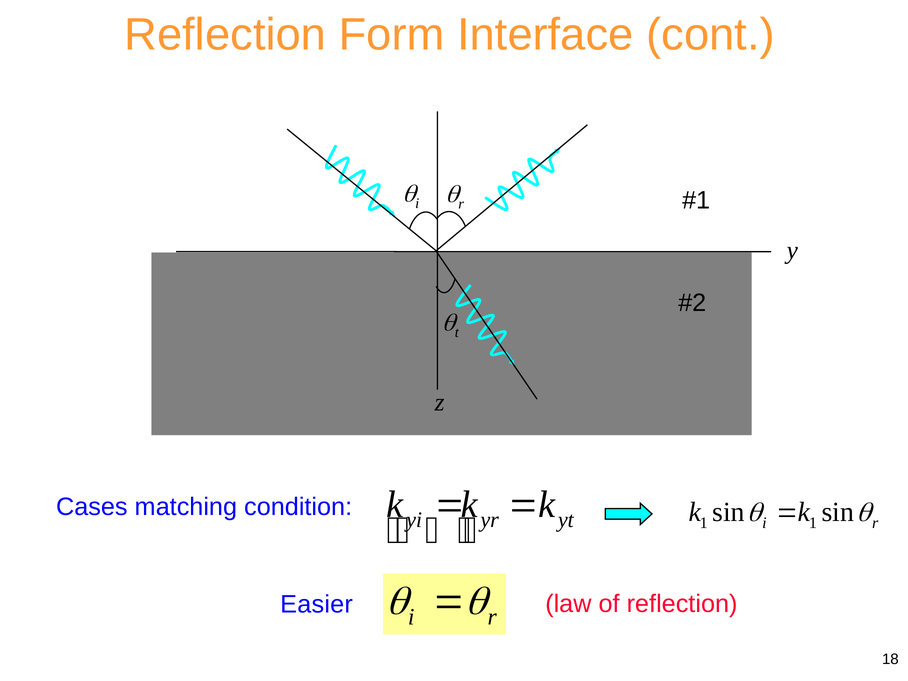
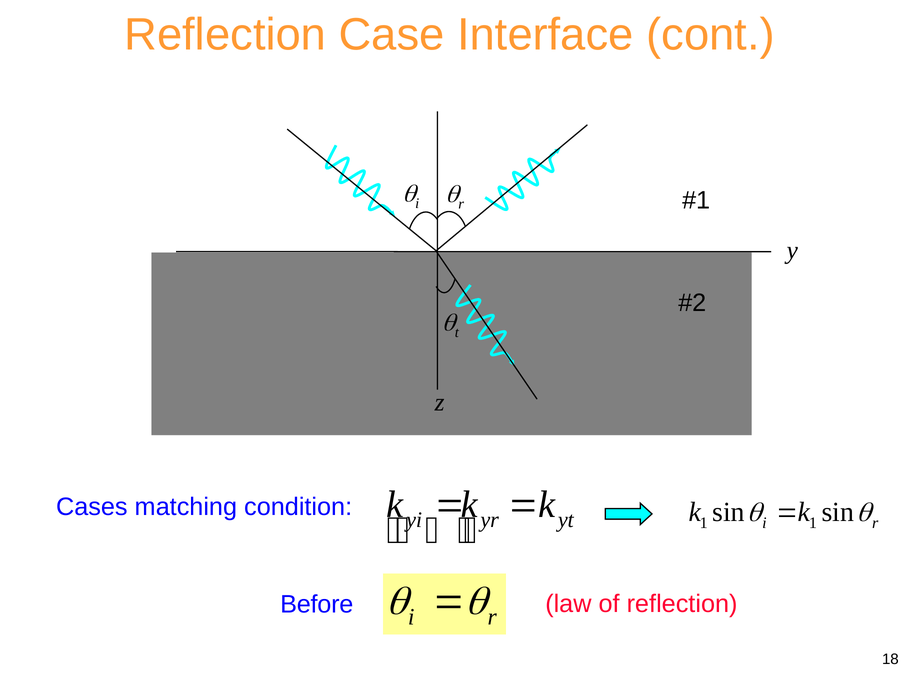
Form: Form -> Case
Easier: Easier -> Before
